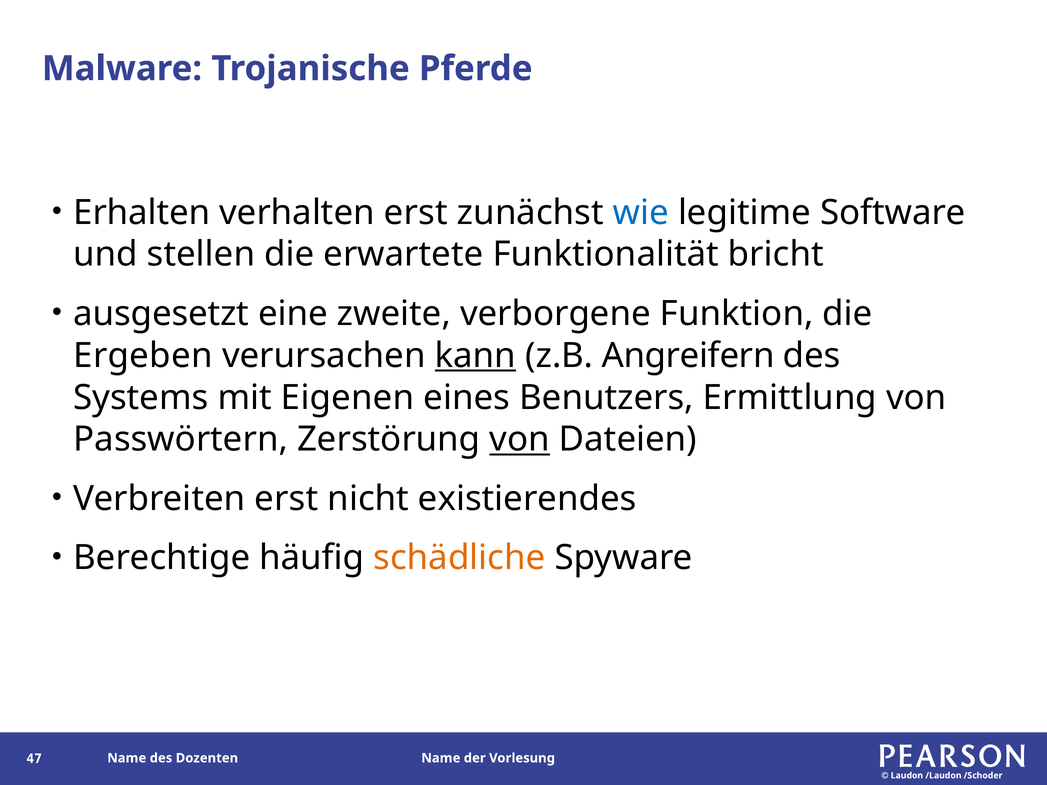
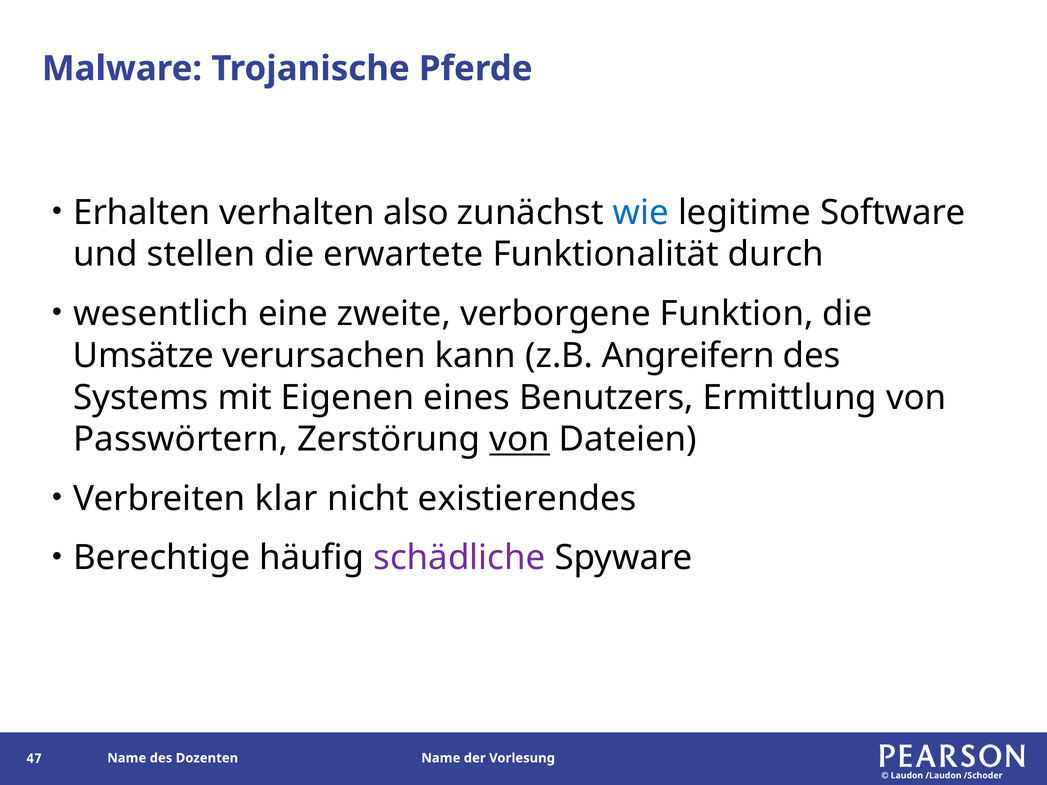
verhalten erst: erst -> also
bricht: bricht -> durch
ausgesetzt: ausgesetzt -> wesentlich
Ergeben: Ergeben -> Umsätze
kann underline: present -> none
Verbreiten erst: erst -> klar
schädliche colour: orange -> purple
